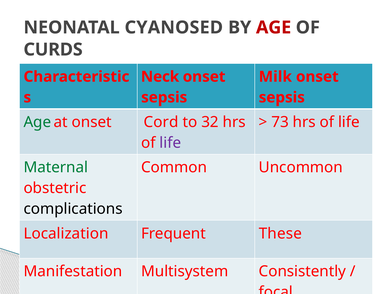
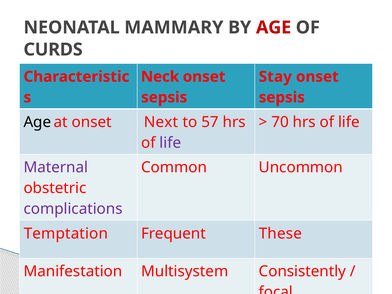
CYANOSED: CYANOSED -> MAMMARY
Milk: Milk -> Stay
Age at (37, 122) colour: green -> black
Cord: Cord -> Next
32: 32 -> 57
73: 73 -> 70
Maternal colour: green -> purple
complications colour: black -> purple
Localization: Localization -> Temptation
